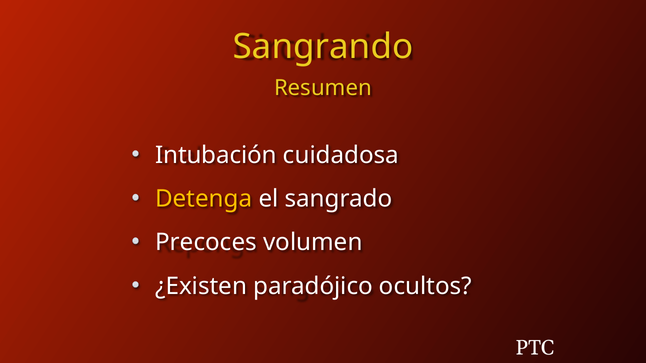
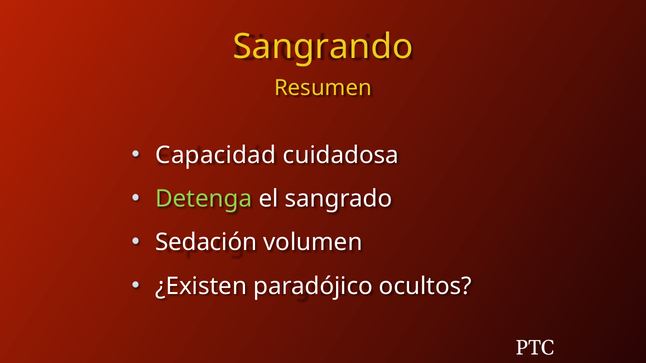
Intubación: Intubación -> Capacidad
Detenga colour: yellow -> light green
Precoces: Precoces -> Sedación
